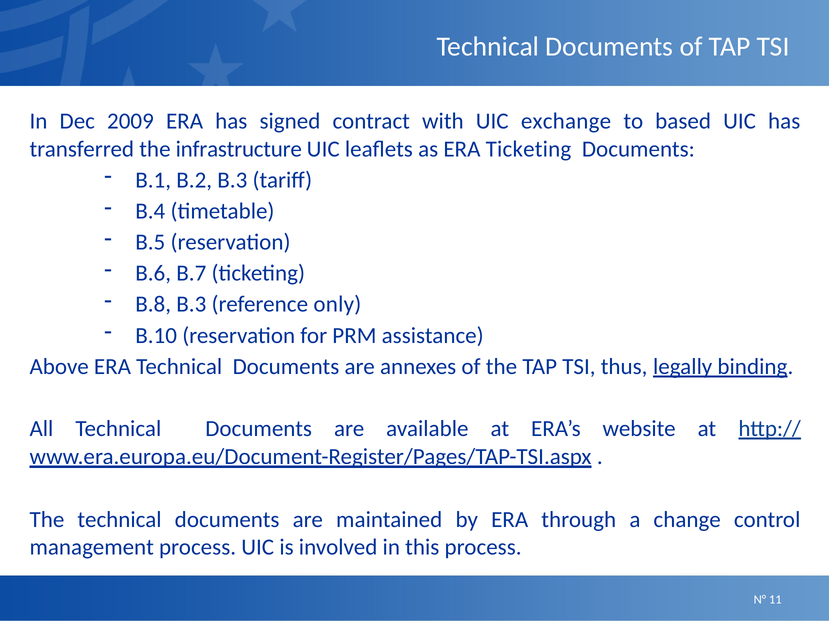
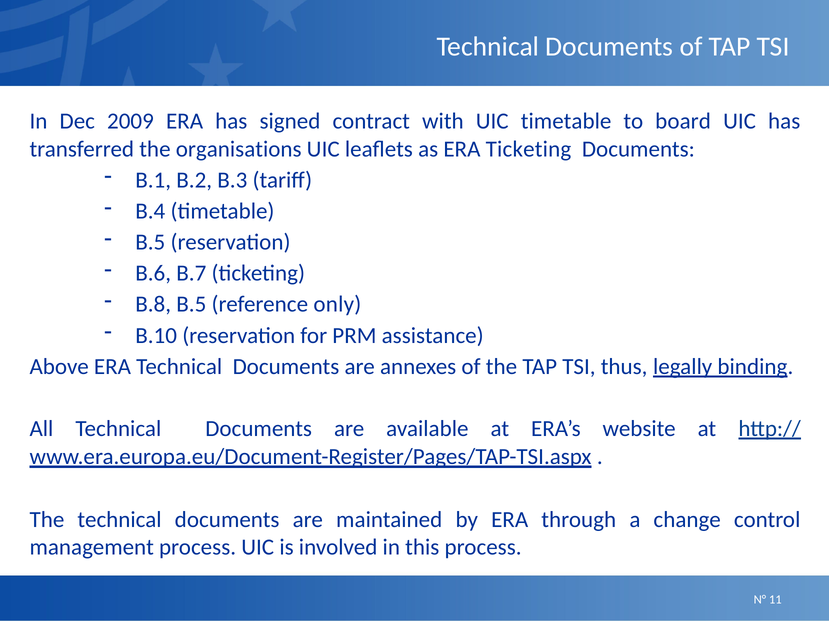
UIC exchange: exchange -> timetable
based: based -> board
infrastructure: infrastructure -> organisations
B.8 B.3: B.3 -> B.5
